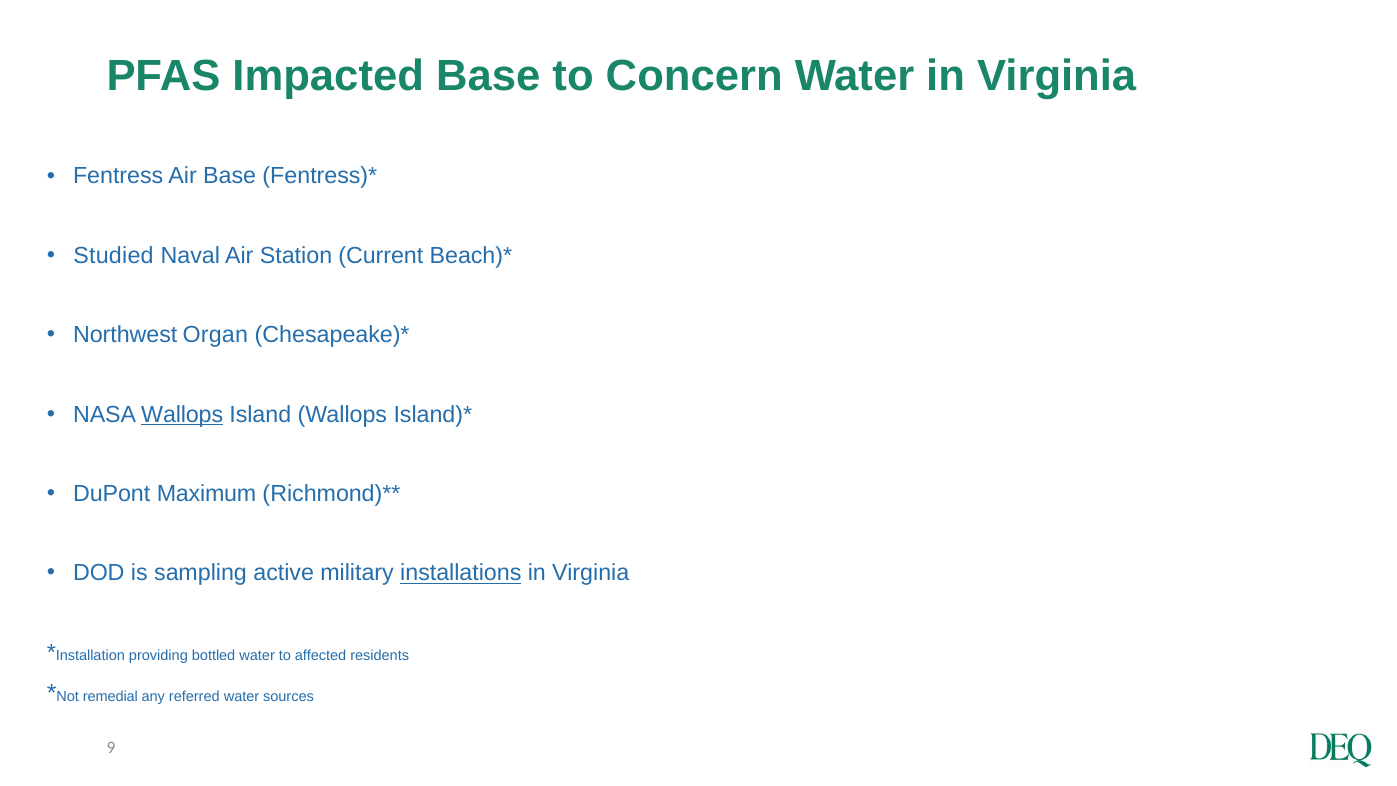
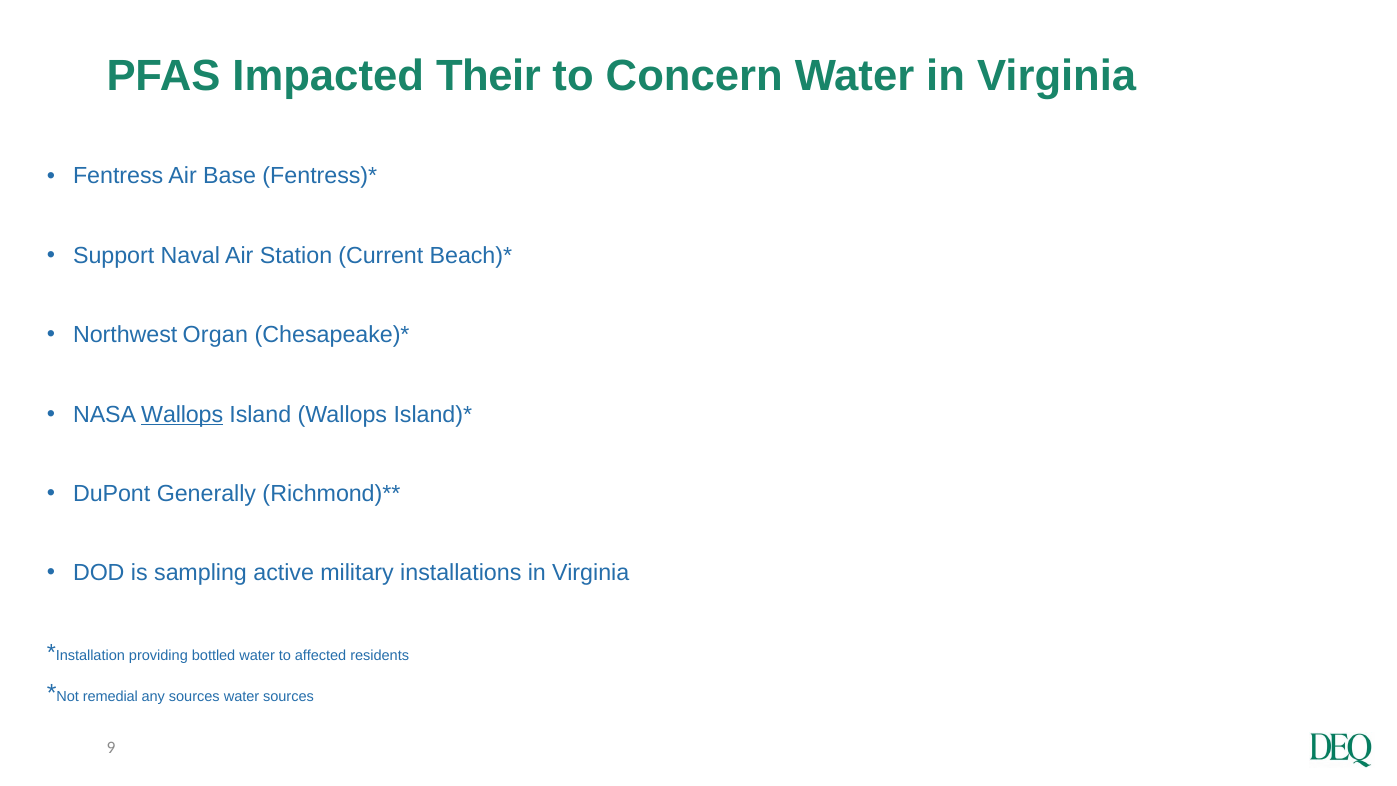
Impacted Base: Base -> Their
Studied: Studied -> Support
Maximum: Maximum -> Generally
installations underline: present -> none
any referred: referred -> sources
